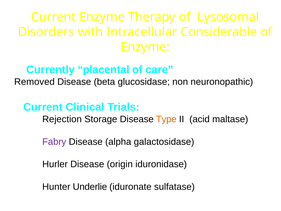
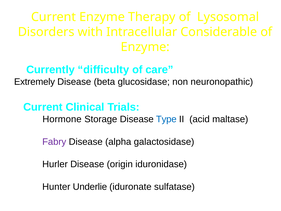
placental: placental -> difficulty
Removed: Removed -> Extremely
Rejection: Rejection -> Hormone
Type colour: orange -> blue
